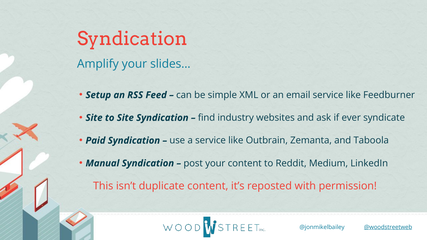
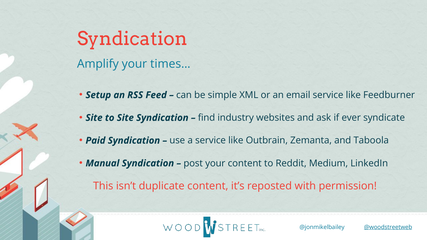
slides…: slides… -> times…
